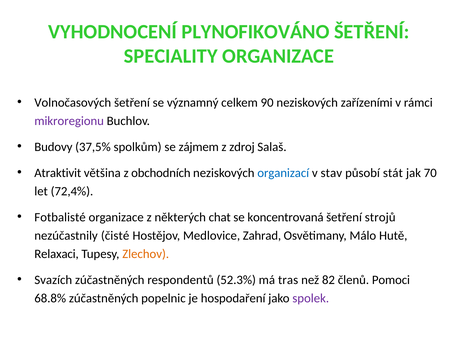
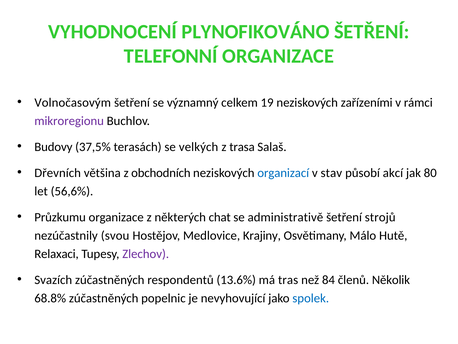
SPECIALITY: SPECIALITY -> TELEFONNÍ
Volnočasových: Volnočasových -> Volnočasovým
90: 90 -> 19
spolkům: spolkům -> terasách
zájmem: zájmem -> velkých
zdroj: zdroj -> trasa
Atraktivit: Atraktivit -> Dřevních
stát: stát -> akcí
70: 70 -> 80
72,4%: 72,4% -> 56,6%
Fotbalisté: Fotbalisté -> Průzkumu
koncentrovaná: koncentrovaná -> administrativě
čisté: čisté -> svou
Zahrad: Zahrad -> Krajiny
Zlechov colour: orange -> purple
52.3%: 52.3% -> 13.6%
82: 82 -> 84
Pomoci: Pomoci -> Několik
hospodaření: hospodaření -> nevyhovující
spolek colour: purple -> blue
